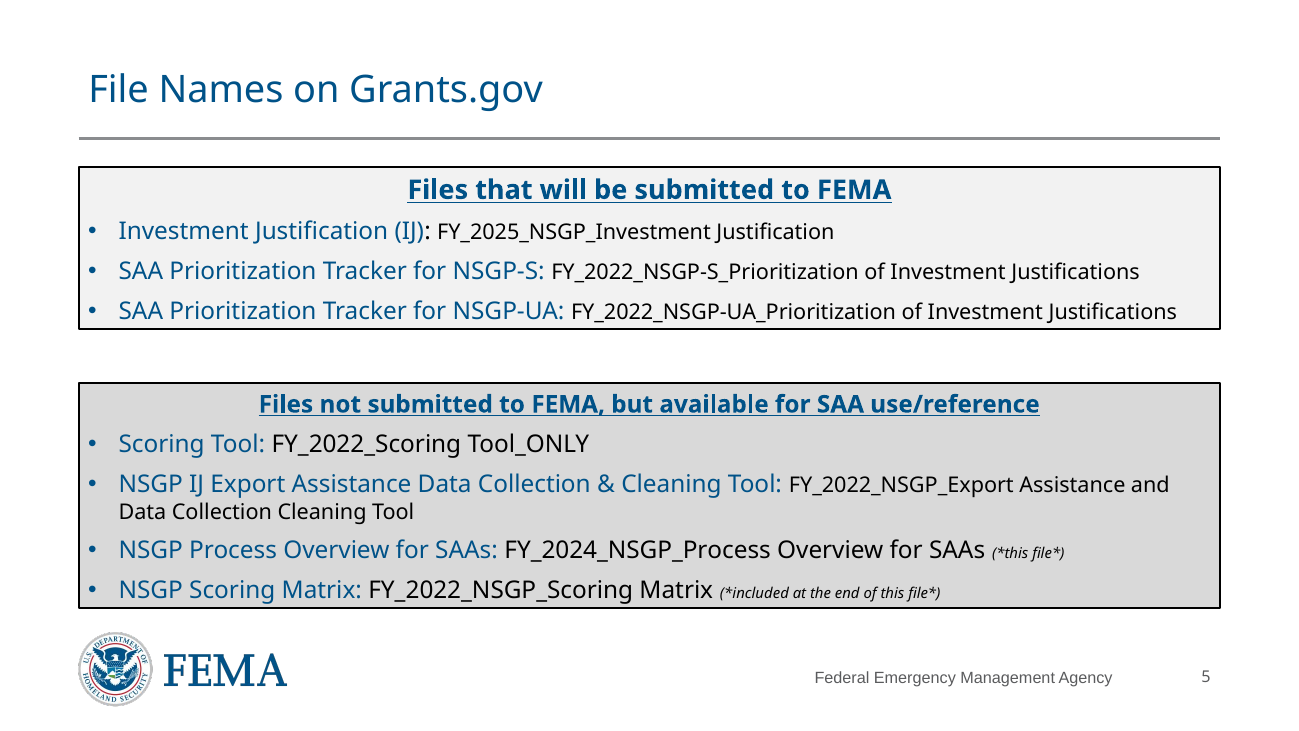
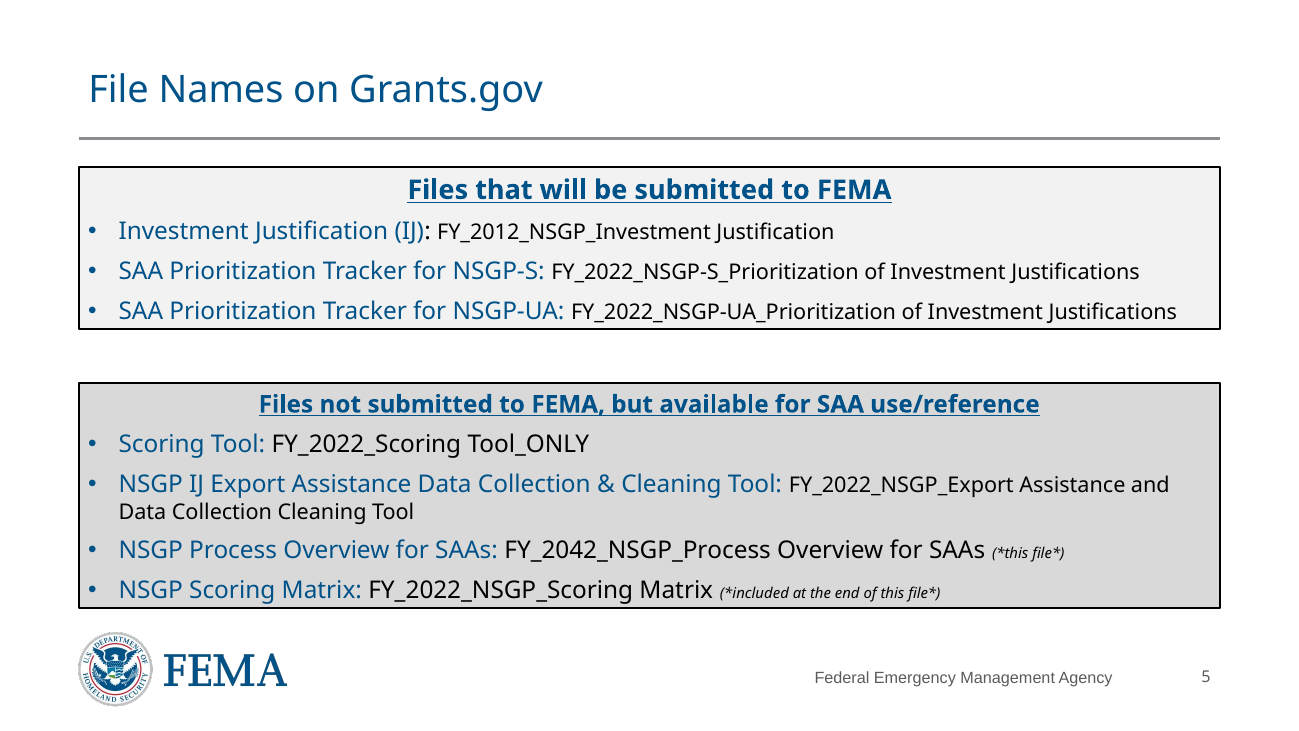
FY_2025_NSGP_Investment: FY_2025_NSGP_Investment -> FY_2012_NSGP_Investment
FY_2024_NSGP_Process: FY_2024_NSGP_Process -> FY_2042_NSGP_Process
